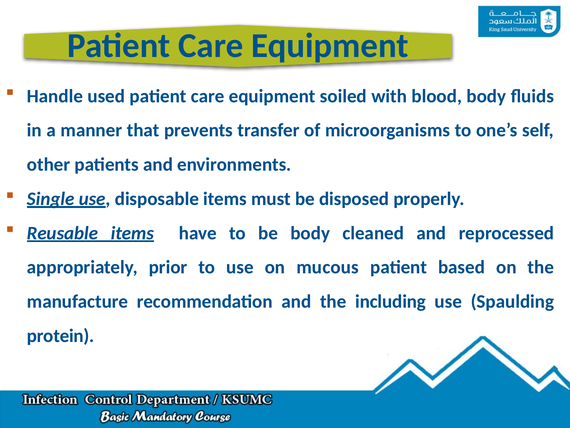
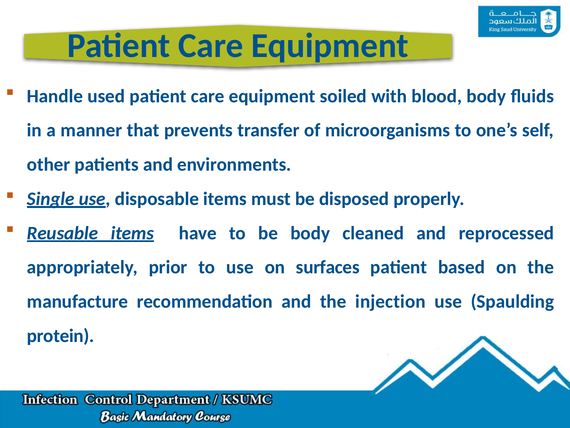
mucous: mucous -> surfaces
including: including -> injection
